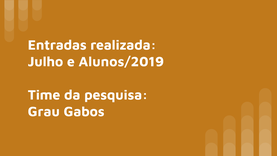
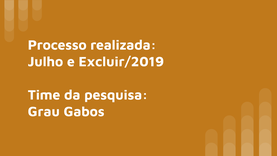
Entradas: Entradas -> Processo
Alunos/2019: Alunos/2019 -> Excluir/2019
